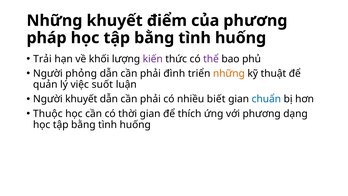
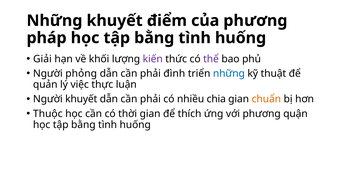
Trải: Trải -> Giải
những at (229, 73) colour: orange -> blue
suốt: suốt -> thực
biết: biết -> chia
chuẩn colour: blue -> orange
dạng: dạng -> quận
